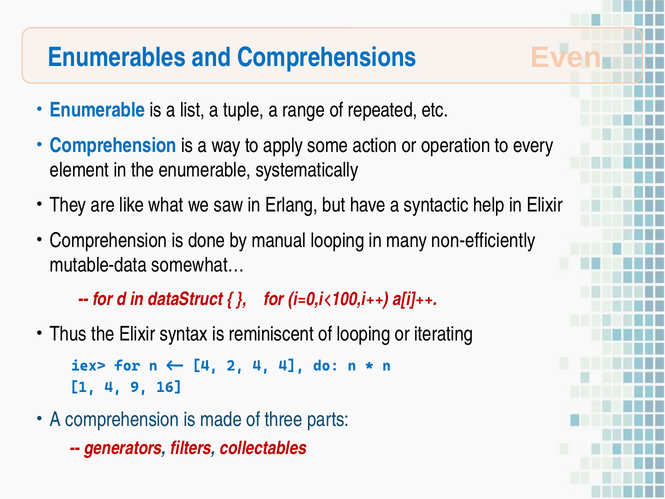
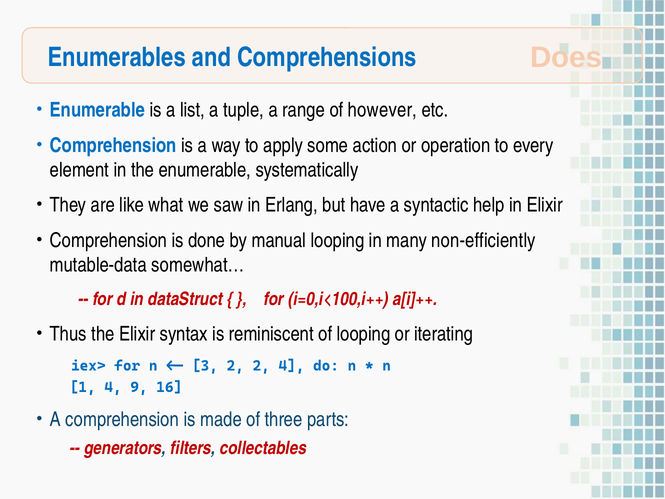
Even: Even -> Does
repeated: repeated -> however
4 at (205, 365): 4 -> 3
2 4: 4 -> 2
